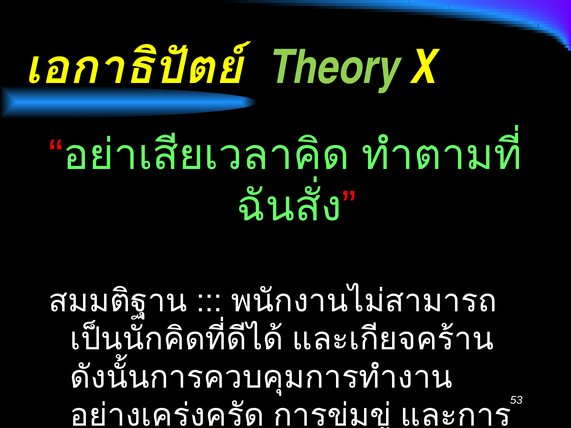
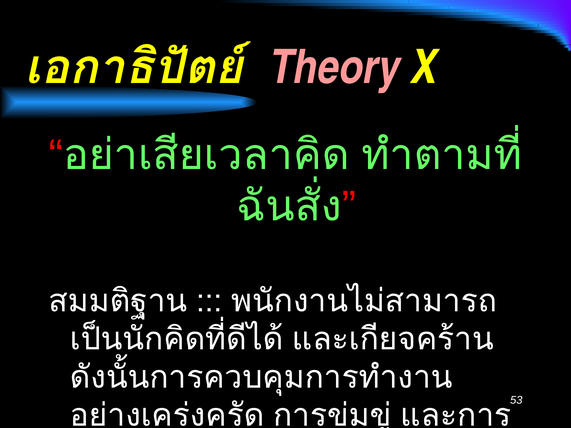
Theory colour: light green -> pink
